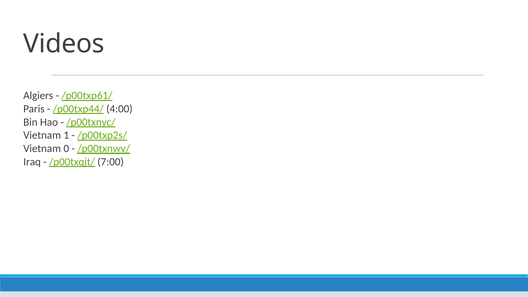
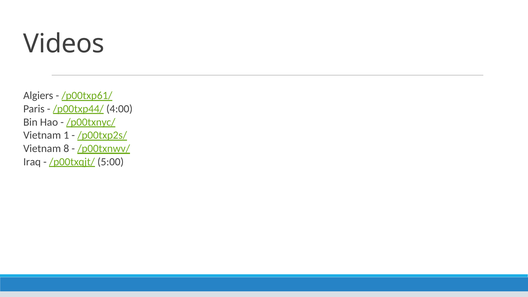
0: 0 -> 8
7:00: 7:00 -> 5:00
